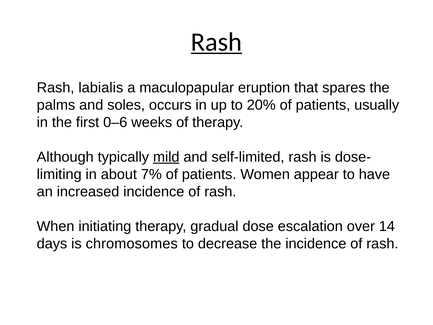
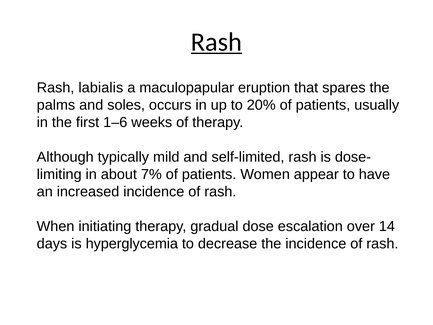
0–6: 0–6 -> 1–6
mild underline: present -> none
chromosomes: chromosomes -> hyperglycemia
